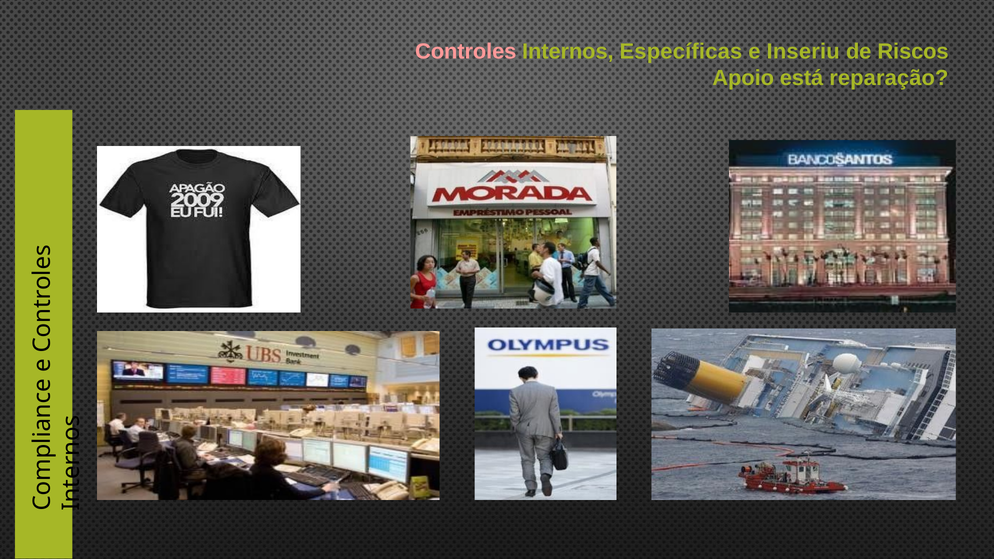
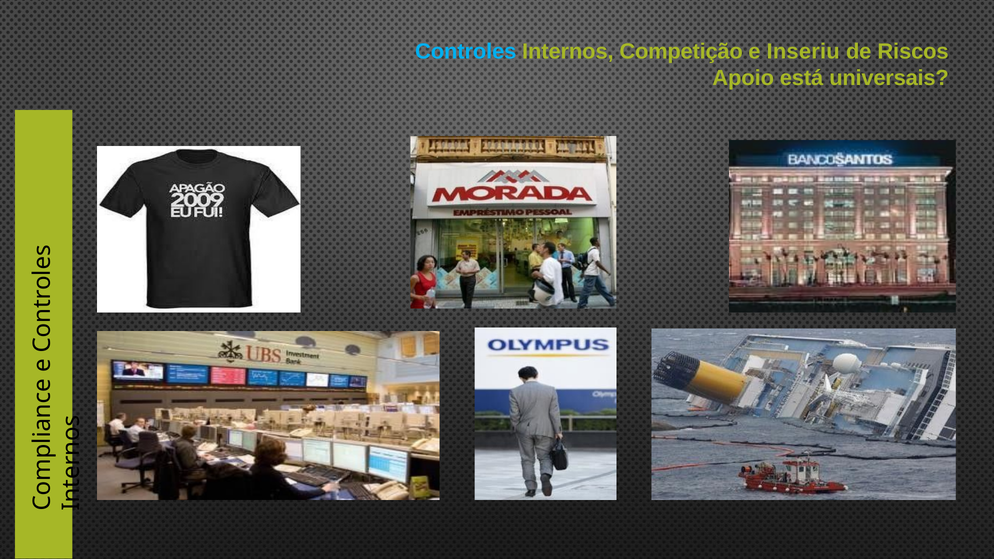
Controles colour: pink -> light blue
Específicas: Específicas -> Competição
reparação: reparação -> universais
